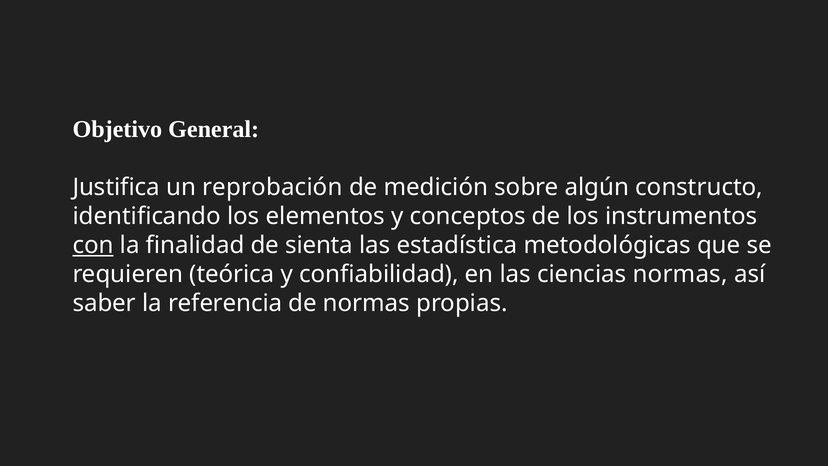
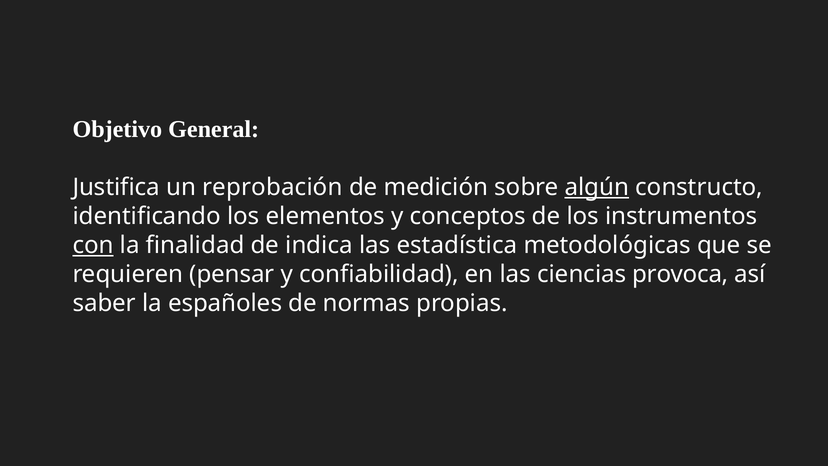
algún underline: none -> present
sienta: sienta -> indica
teórica: teórica -> pensar
ciencias normas: normas -> provoca
referencia: referencia -> españoles
